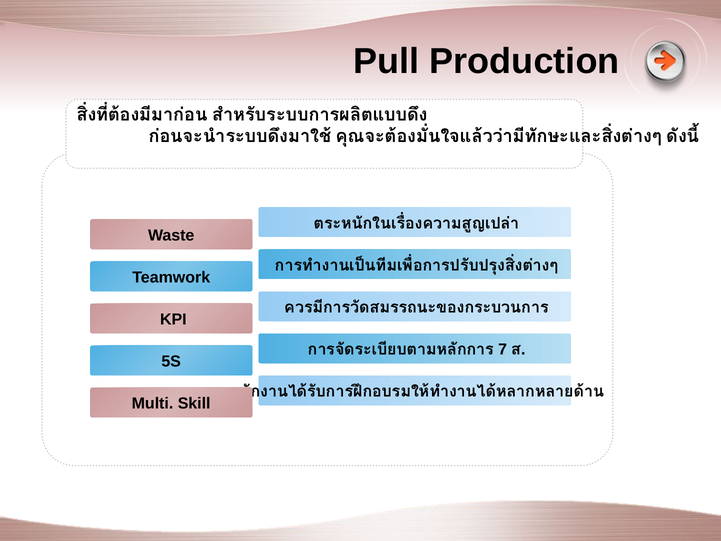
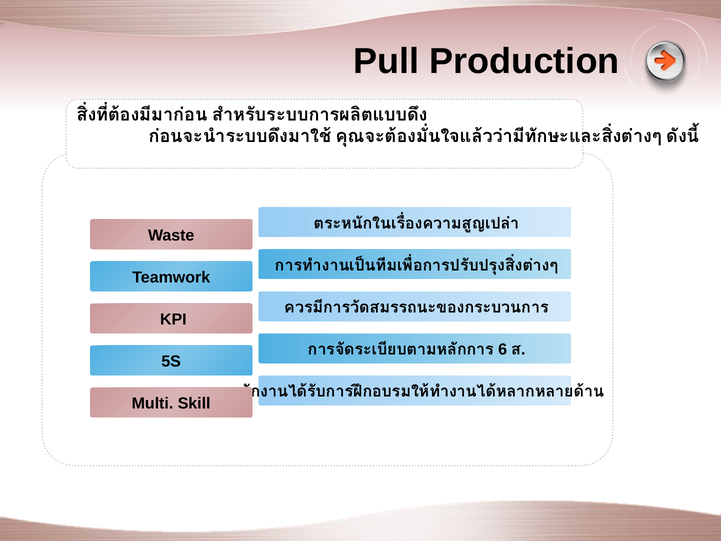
7: 7 -> 6
